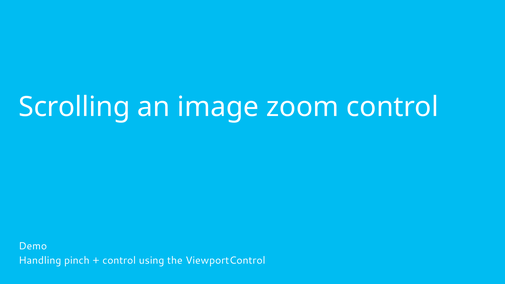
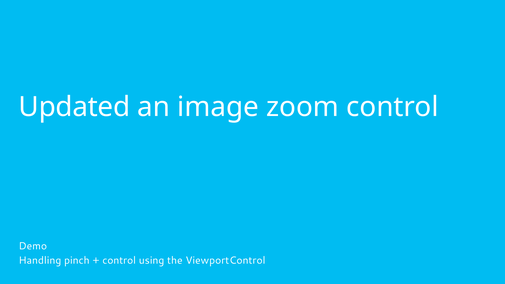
Scrolling: Scrolling -> Updated
